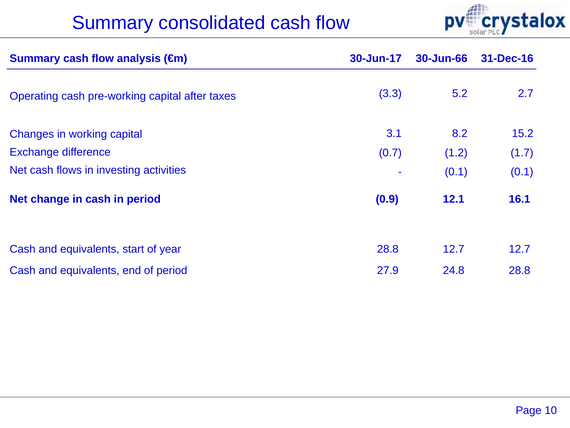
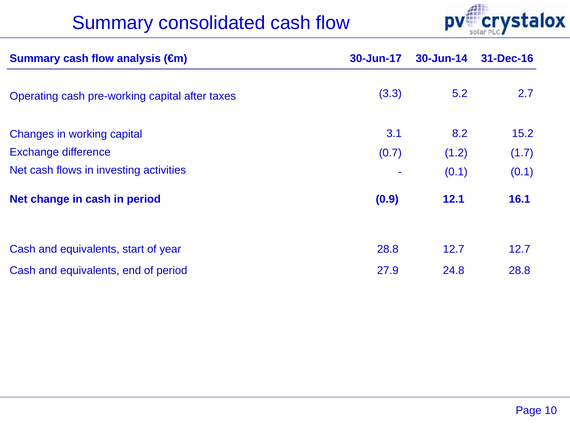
30-Jun-66: 30-Jun-66 -> 30-Jun-14
